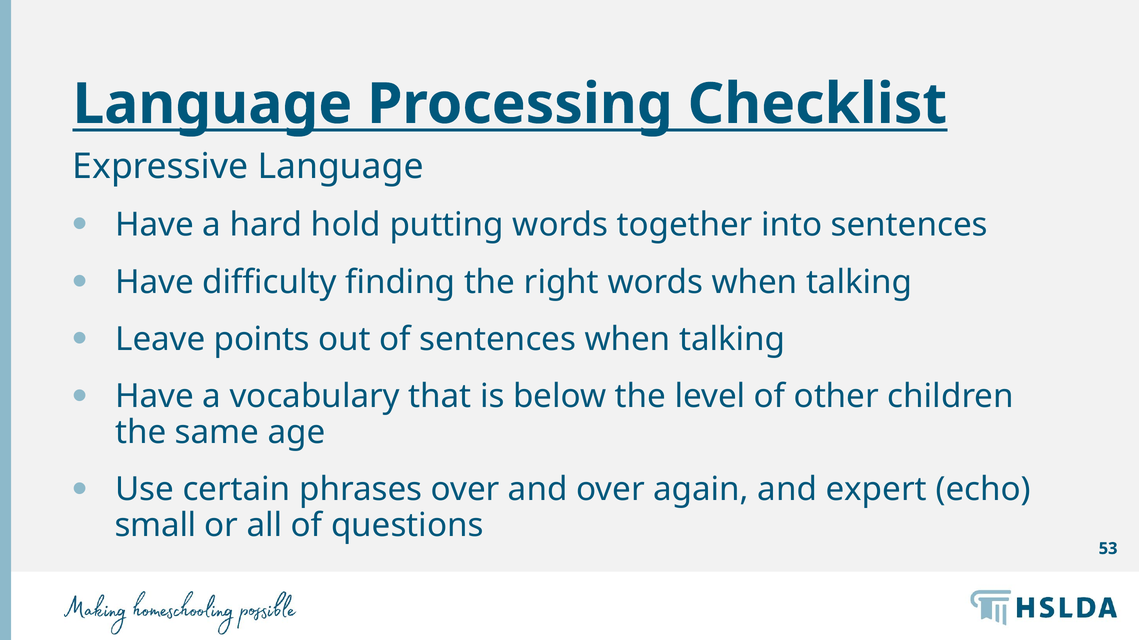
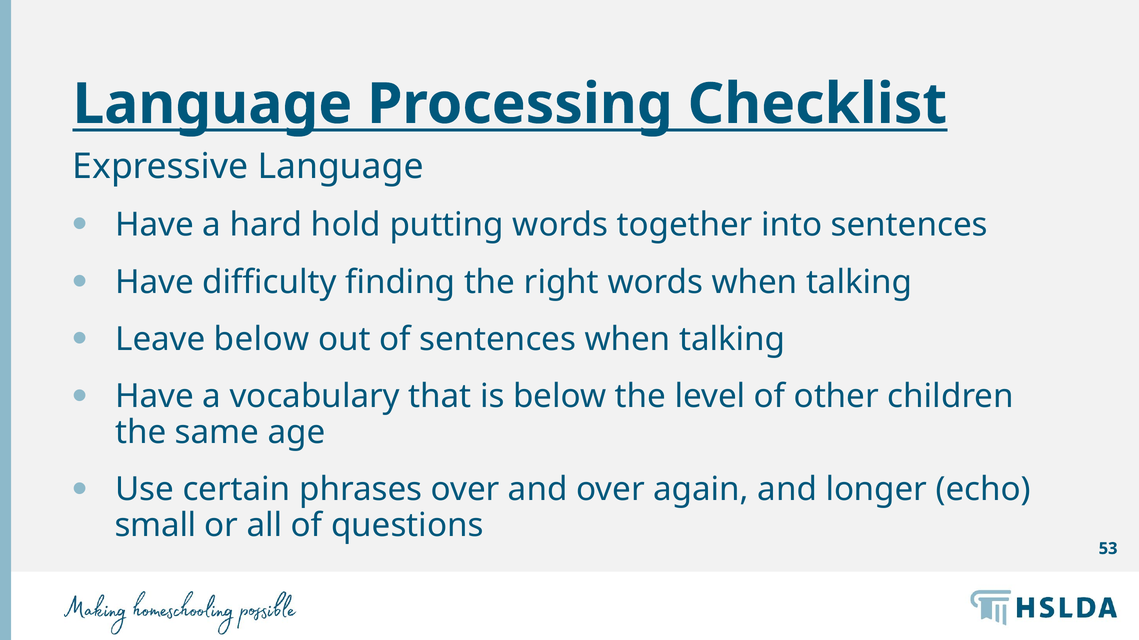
Leave points: points -> below
expert: expert -> longer
